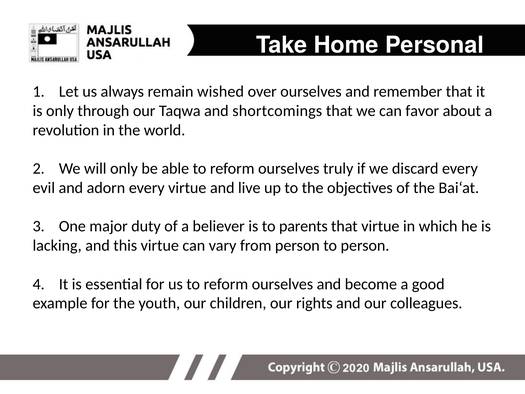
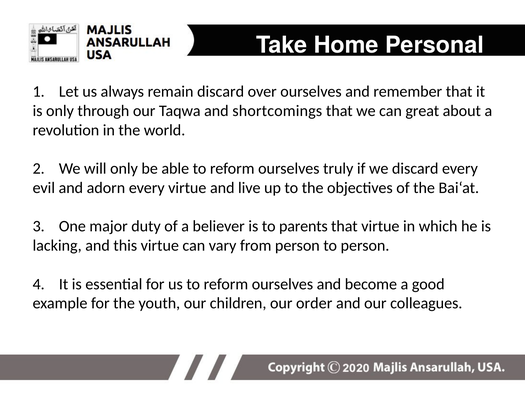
remain wished: wished -> discard
favor: favor -> great
rights: rights -> order
